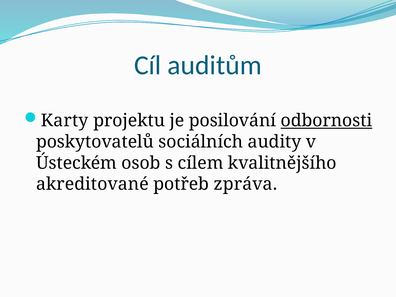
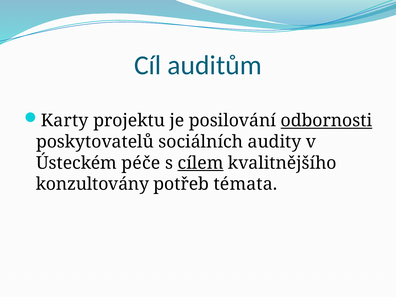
osob: osob -> péče
cílem underline: none -> present
akreditované: akreditované -> konzultovány
zpráva: zpráva -> témata
